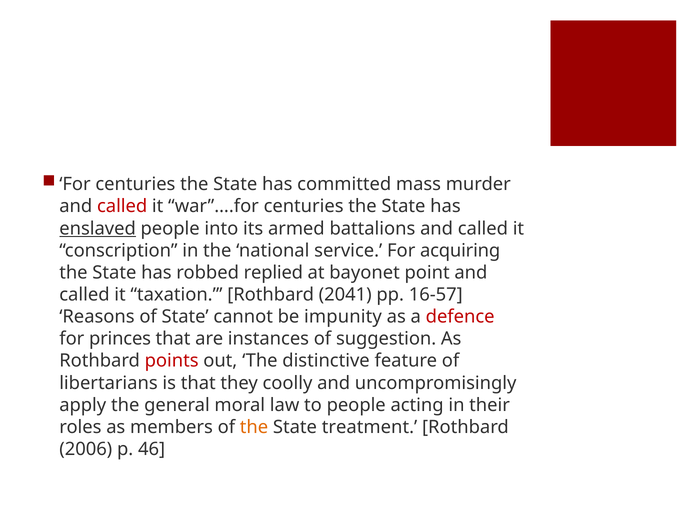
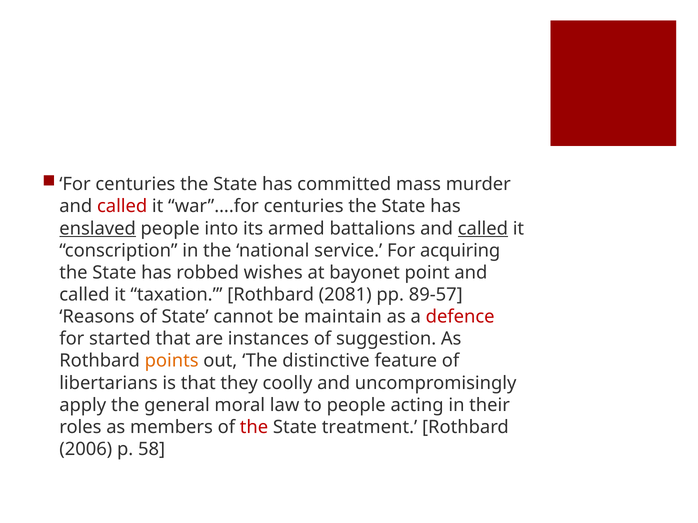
called at (483, 229) underline: none -> present
replied: replied -> wishes
2041: 2041 -> 2081
16-57: 16-57 -> 89-57
impunity: impunity -> maintain
princes: princes -> started
points colour: red -> orange
the at (254, 428) colour: orange -> red
46: 46 -> 58
